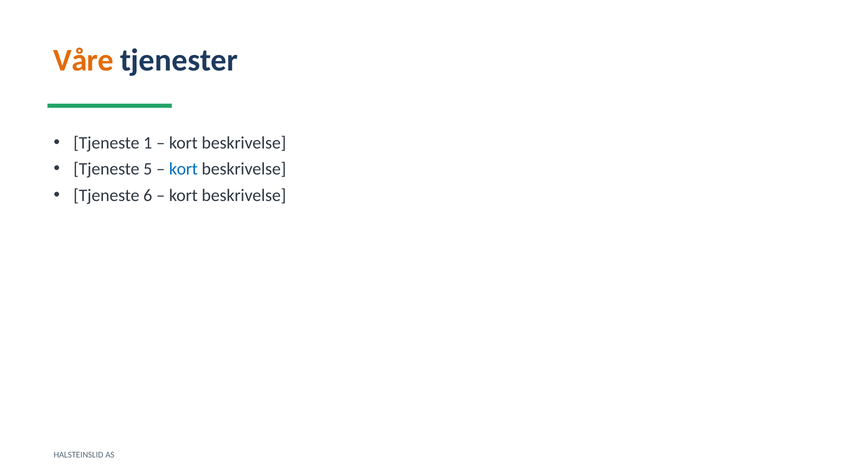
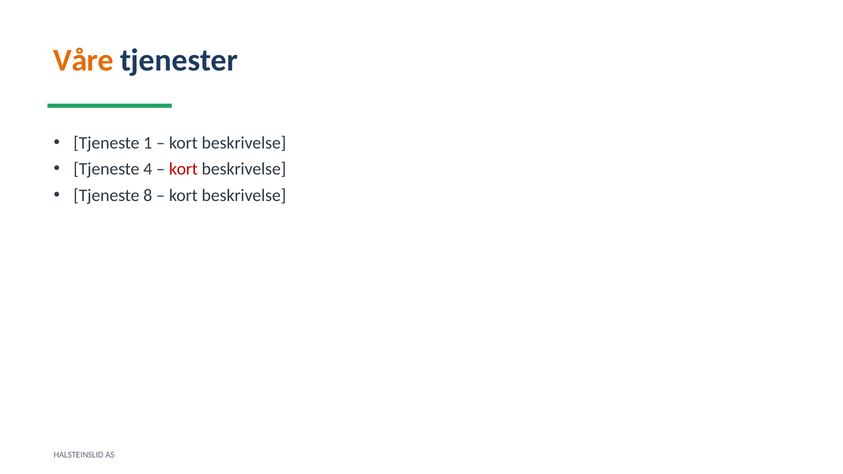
5: 5 -> 4
kort at (183, 169) colour: blue -> red
6: 6 -> 8
